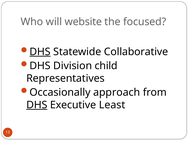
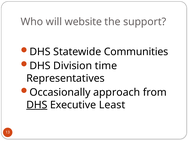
focused: focused -> support
DHS at (40, 52) underline: present -> none
Collaborative: Collaborative -> Communities
child: child -> time
